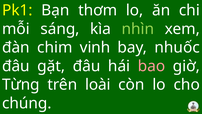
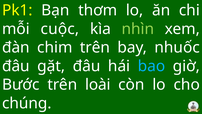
sáng: sáng -> cuộc
chim vinh: vinh -> trên
bao colour: pink -> light blue
Từng: Từng -> Bước
